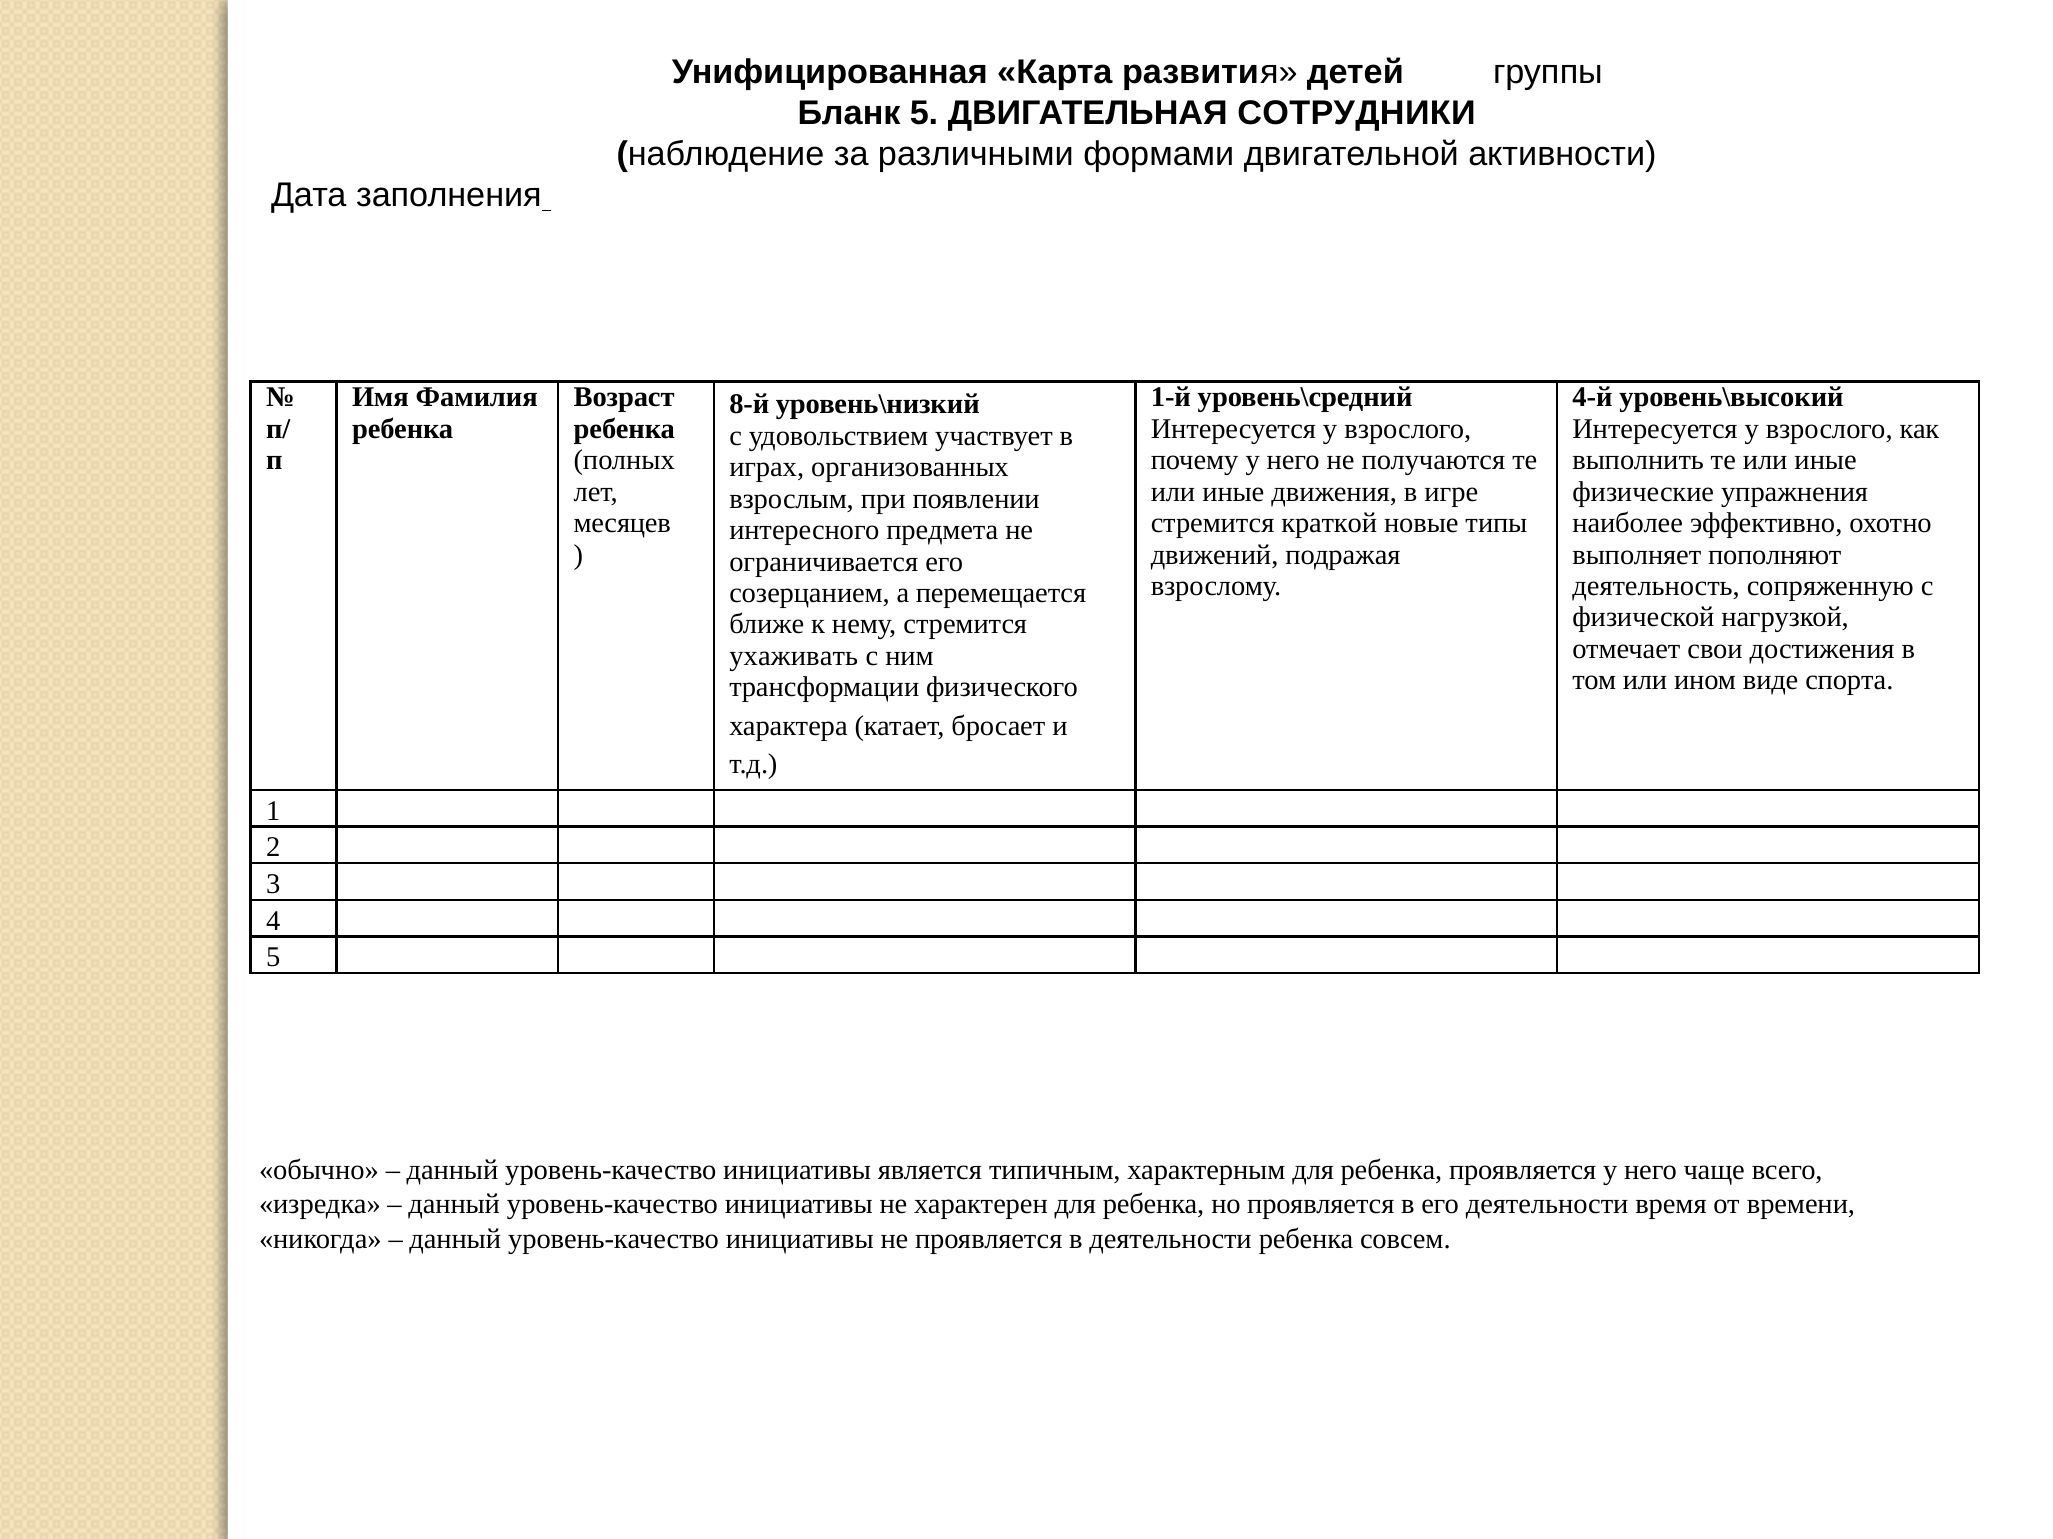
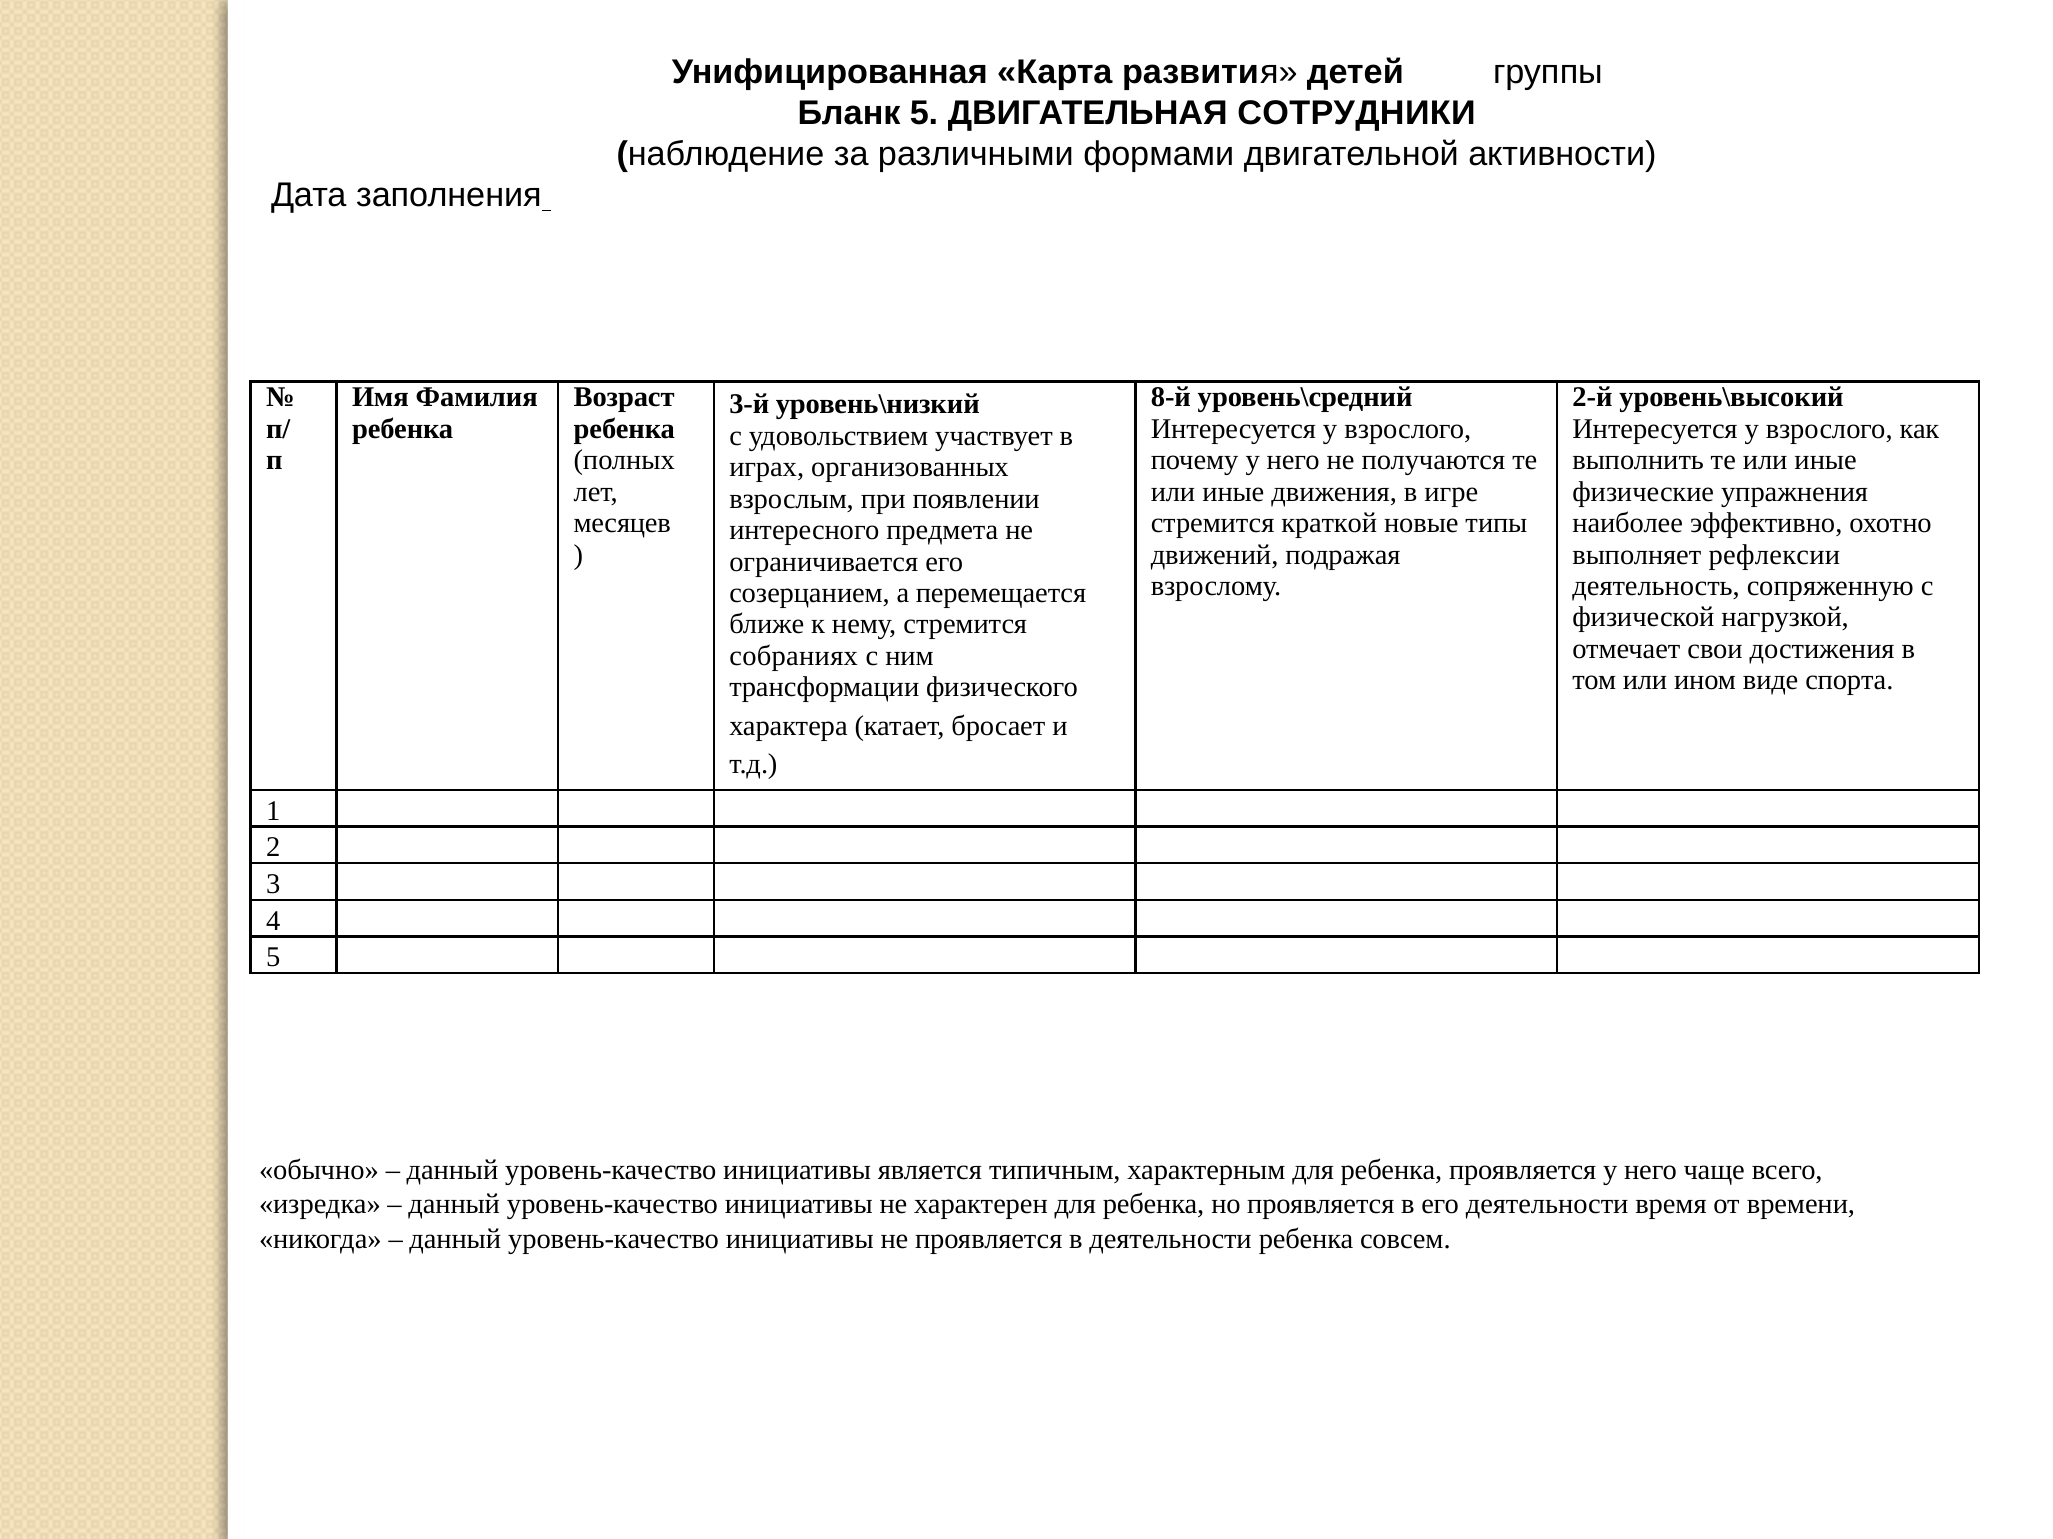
1-й: 1-й -> 8-й
4-й: 4-й -> 2-й
8-й: 8-й -> 3-й
пополняют: пополняют -> рефлексии
ухаживать: ухаживать -> собраниях
